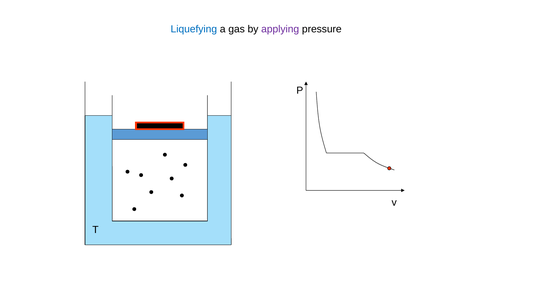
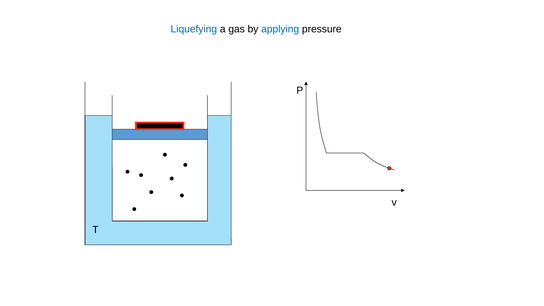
applying colour: purple -> blue
